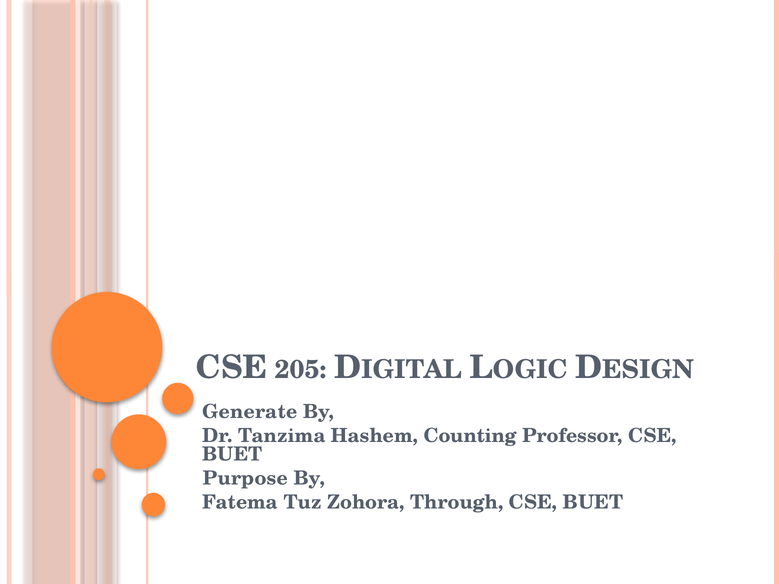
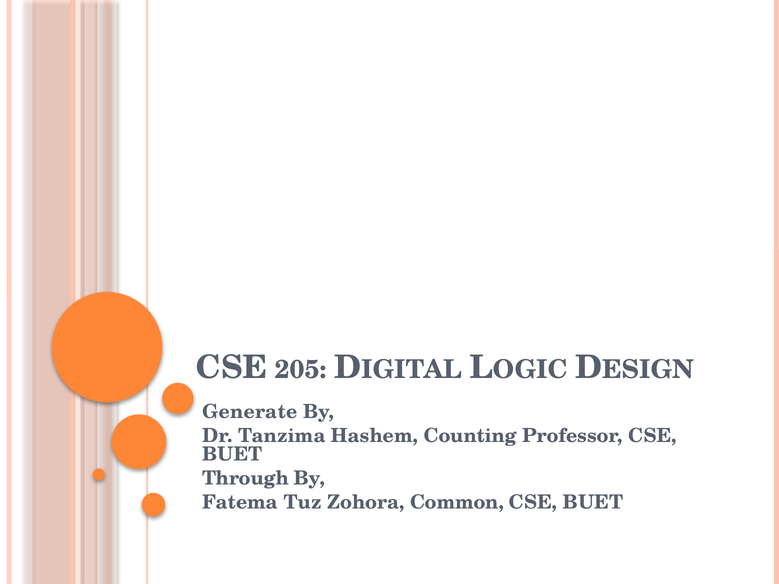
Purpose: Purpose -> Through
Through: Through -> Common
